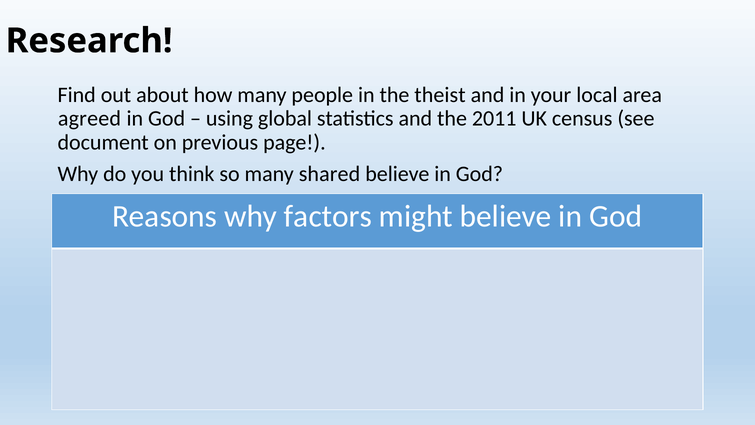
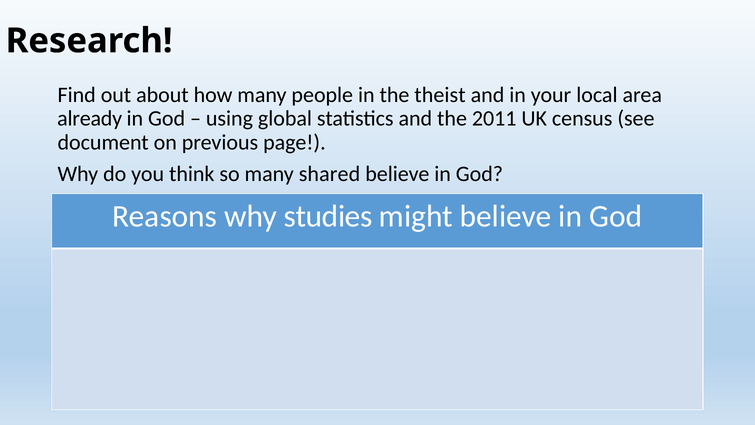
agreed: agreed -> already
factors: factors -> studies
